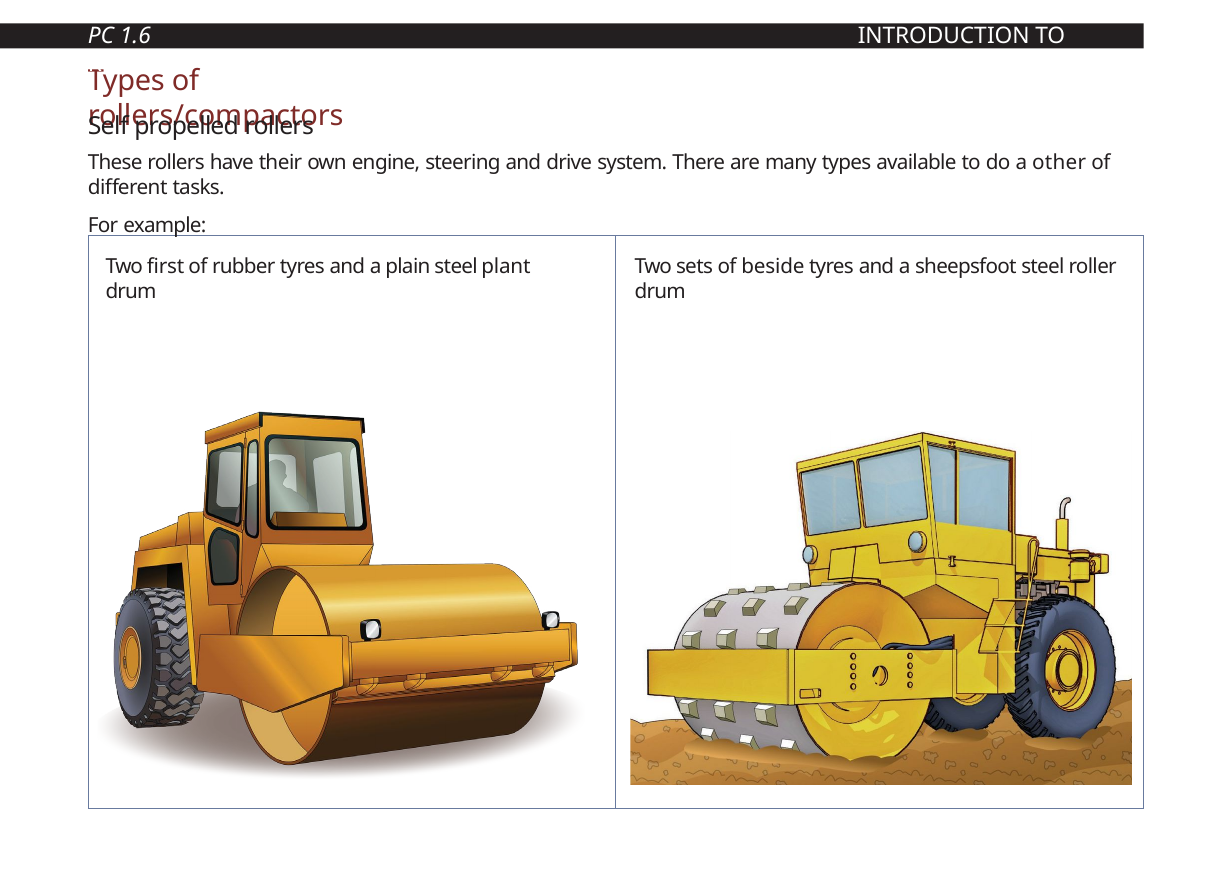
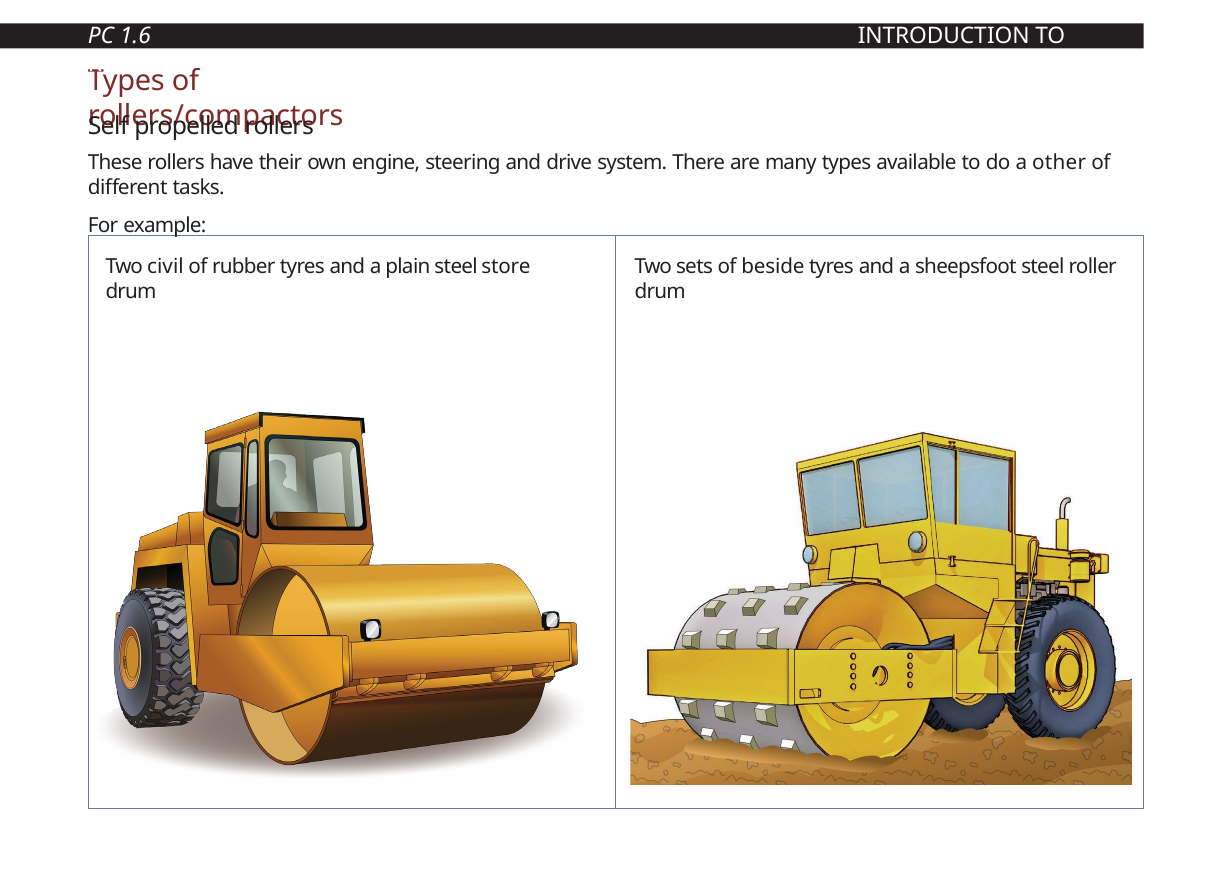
first: first -> civil
plant: plant -> store
